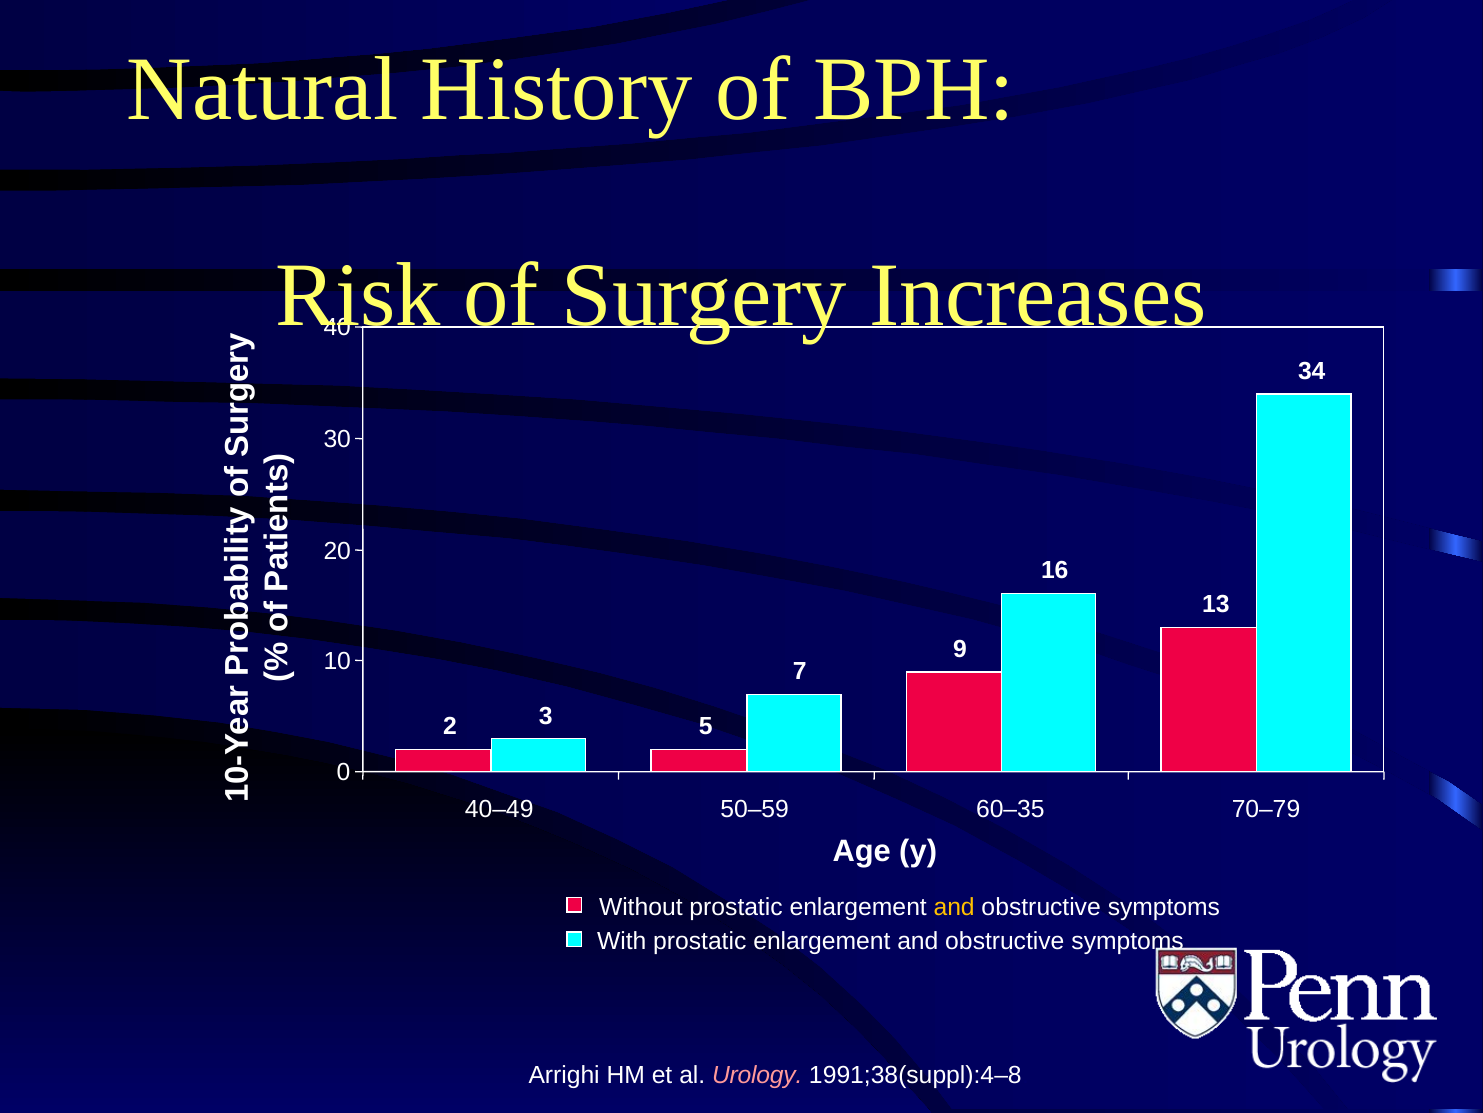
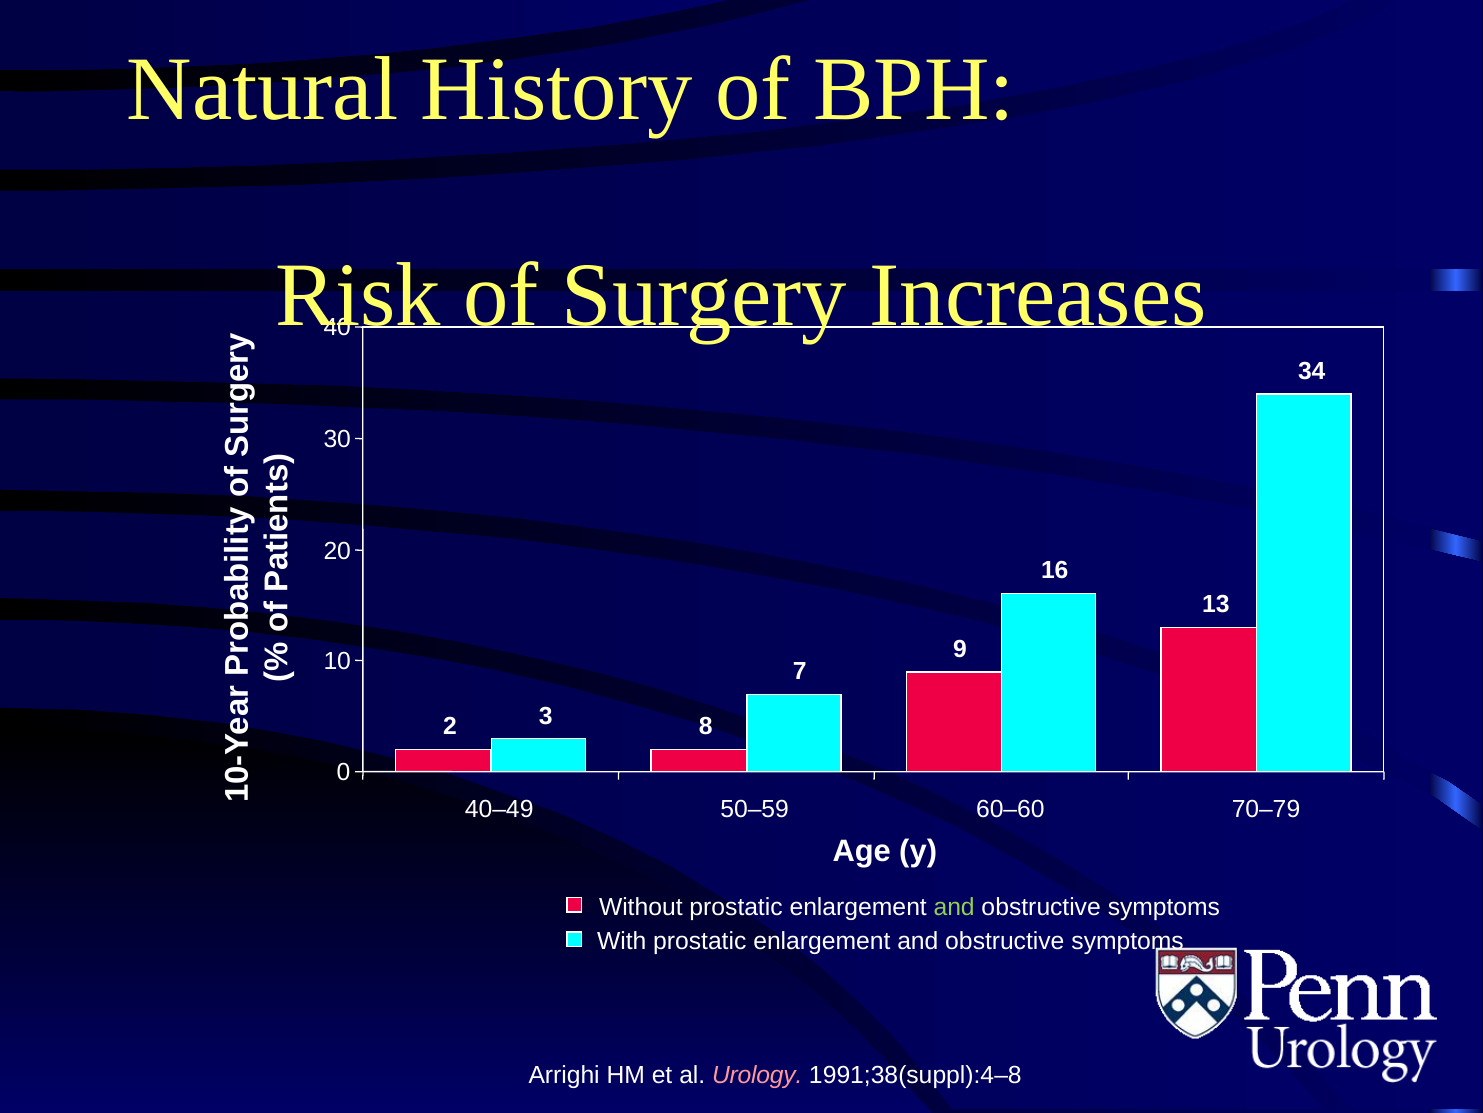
5: 5 -> 8
60–35: 60–35 -> 60–60
and at (954, 906) colour: yellow -> light green
